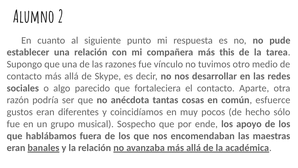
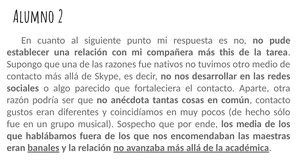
vínculo: vínculo -> nativos
común esfuerce: esfuerce -> contacto
apoyo: apoyo -> media
